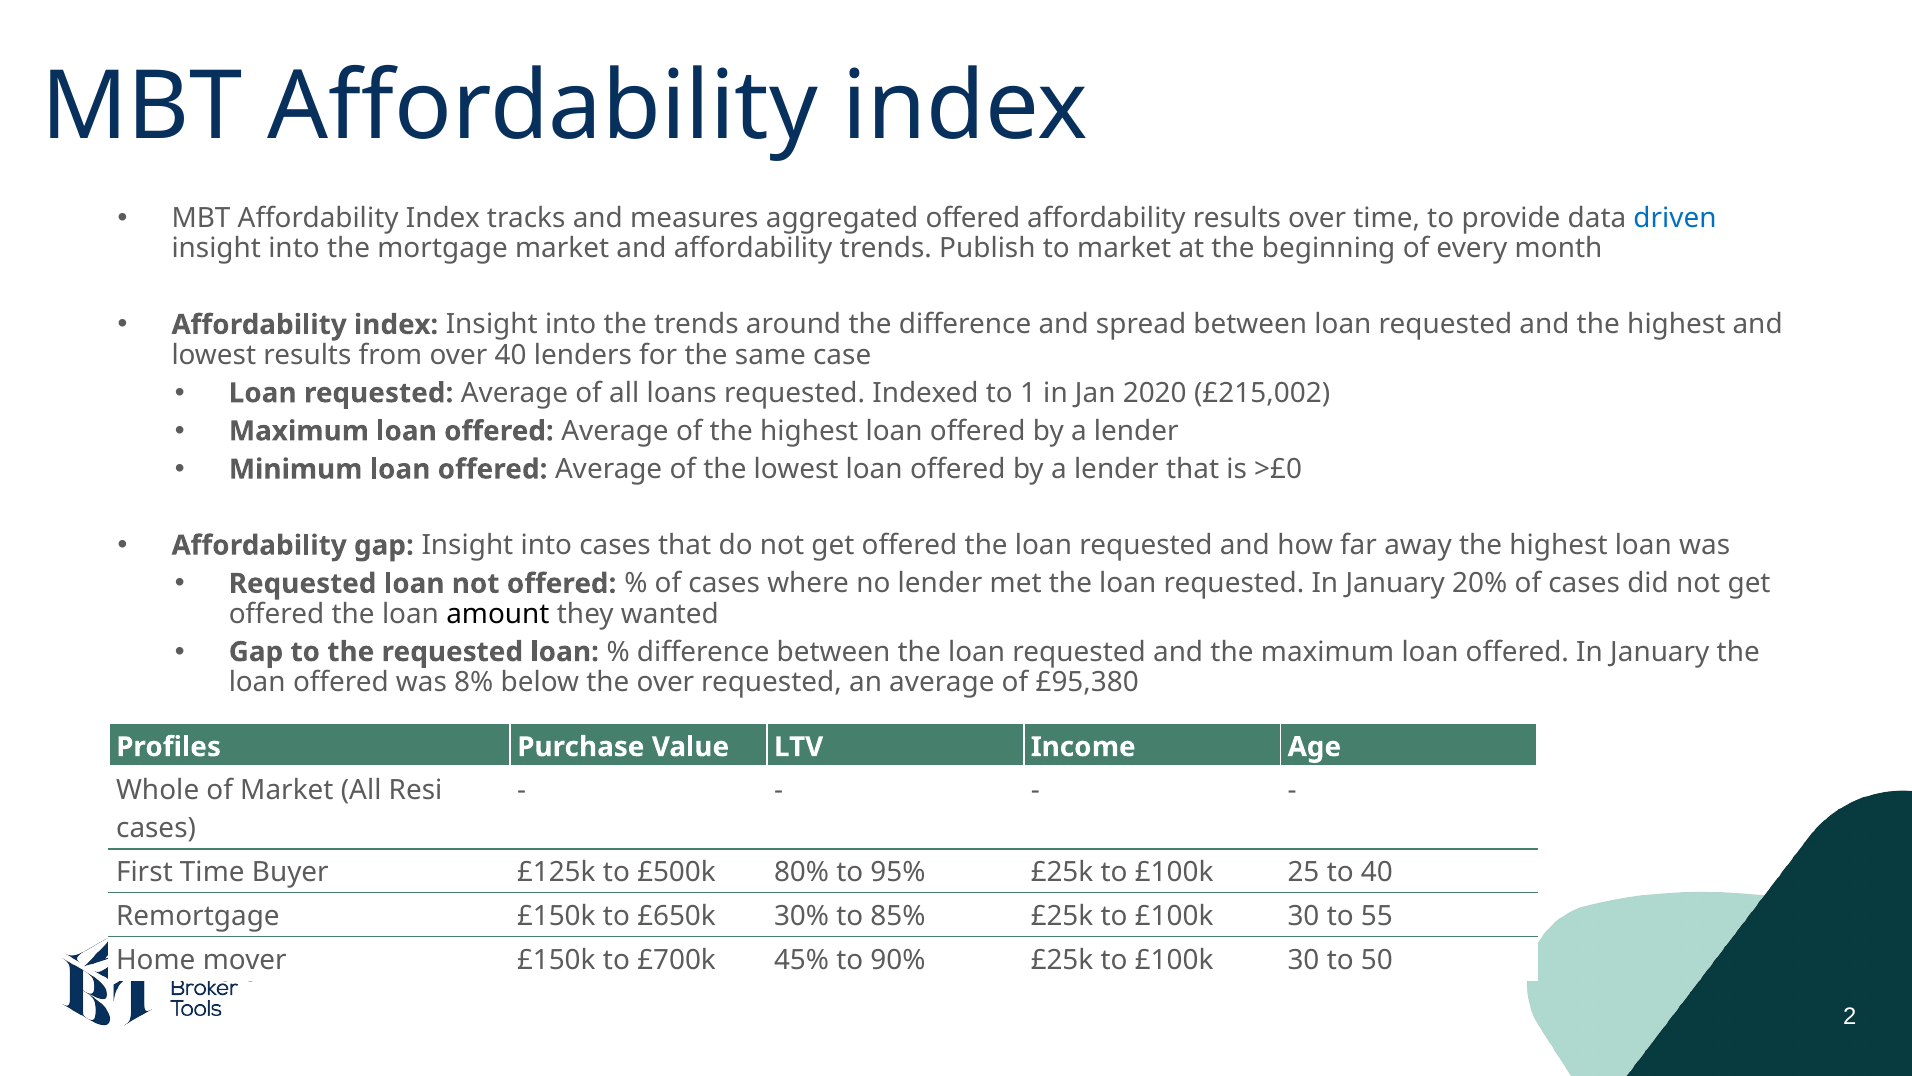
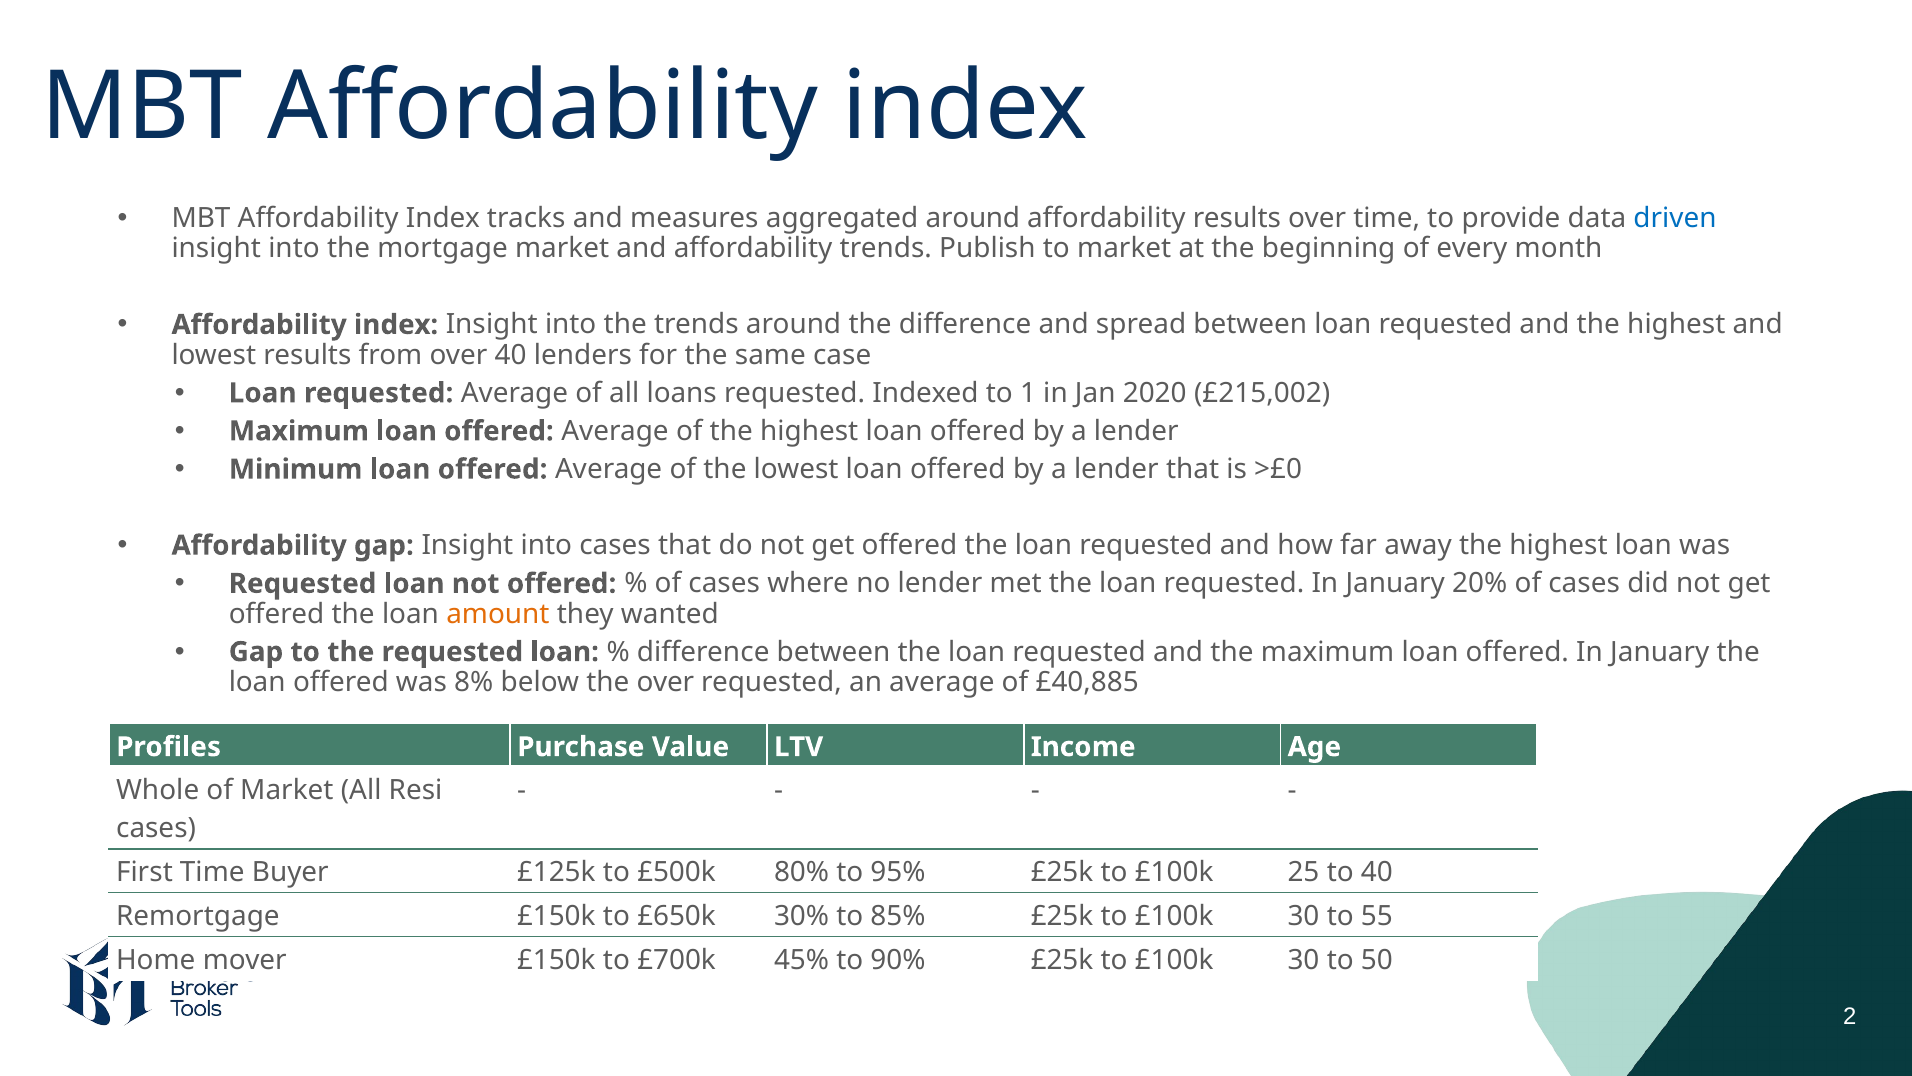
aggregated offered: offered -> around
amount colour: black -> orange
£95,380: £95,380 -> £40,885
